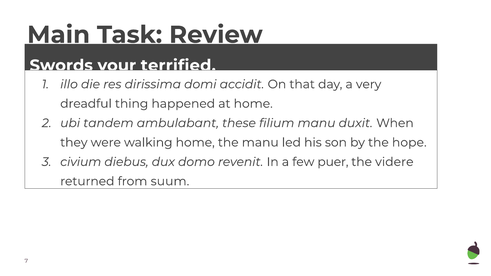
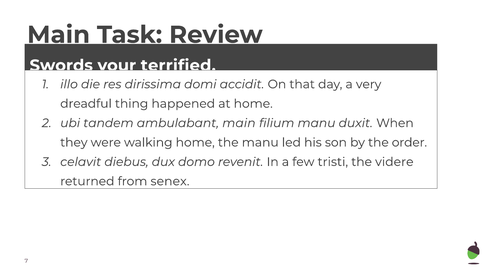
ambulabant these: these -> main
hope: hope -> order
civium: civium -> celavit
puer: puer -> tristi
suum: suum -> senex
